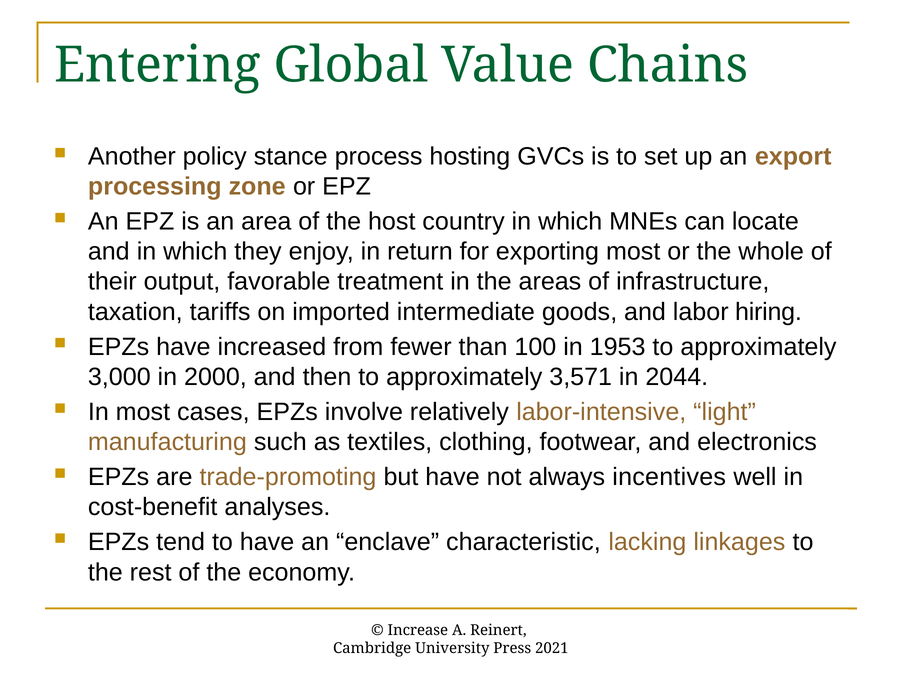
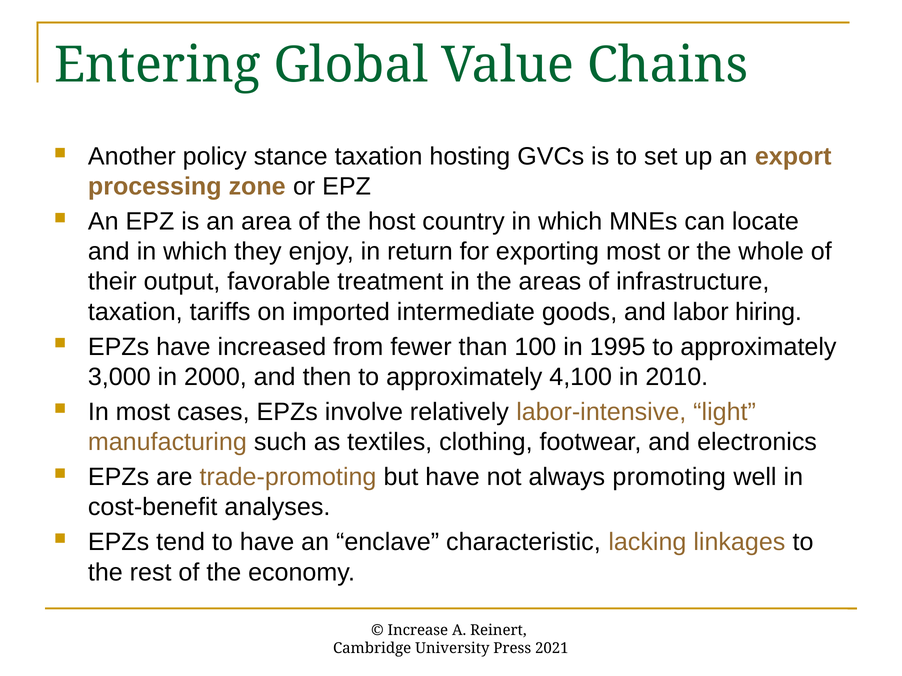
stance process: process -> taxation
1953: 1953 -> 1995
3,571: 3,571 -> 4,100
2044: 2044 -> 2010
incentives: incentives -> promoting
